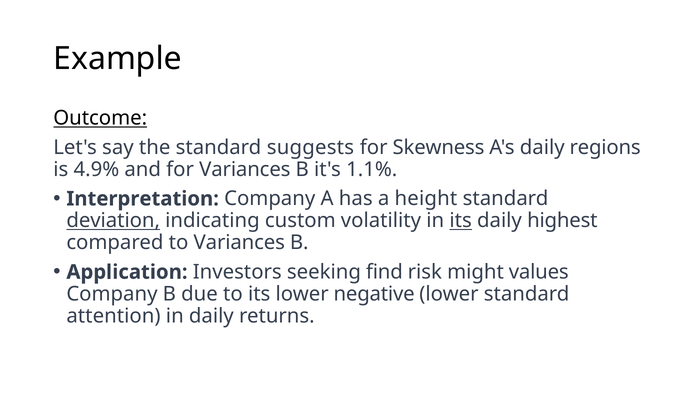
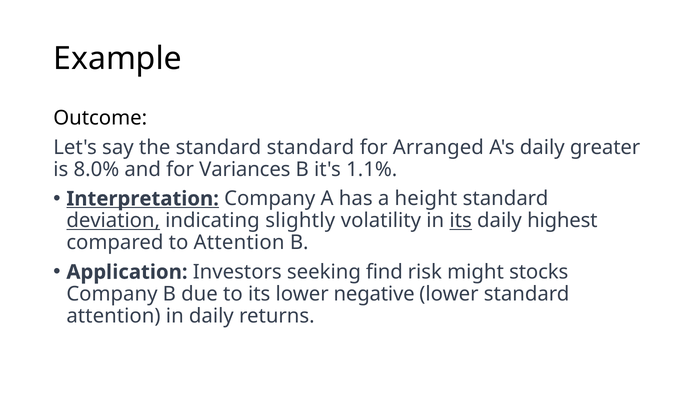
Outcome underline: present -> none
standard suggests: suggests -> standard
Skewness: Skewness -> Arranged
regions: regions -> greater
4.9%: 4.9% -> 8.0%
Interpretation underline: none -> present
custom: custom -> slightly
to Variances: Variances -> Attention
values: values -> stocks
